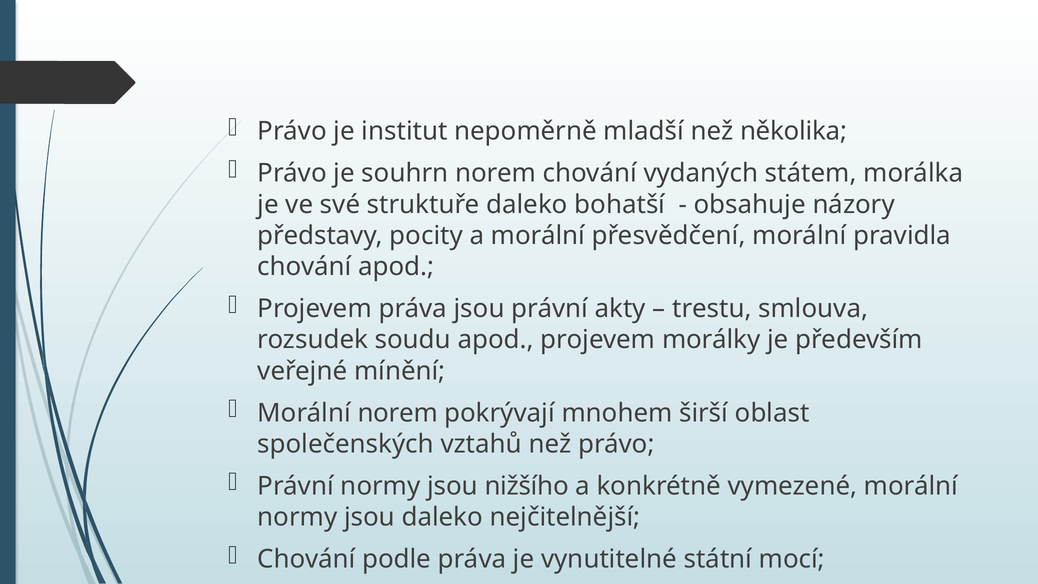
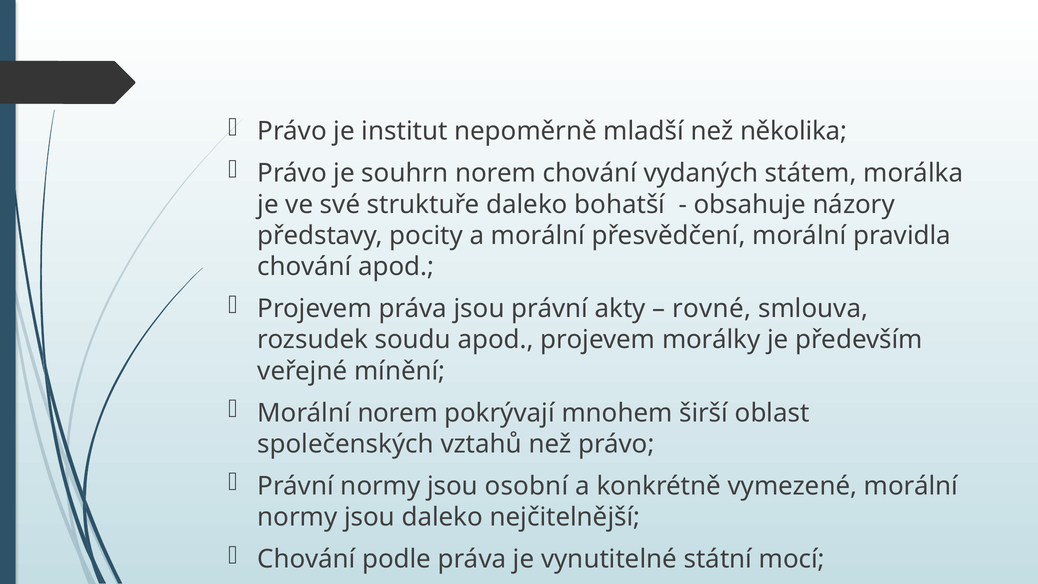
trestu: trestu -> rovné
nižšího: nižšího -> osobní
